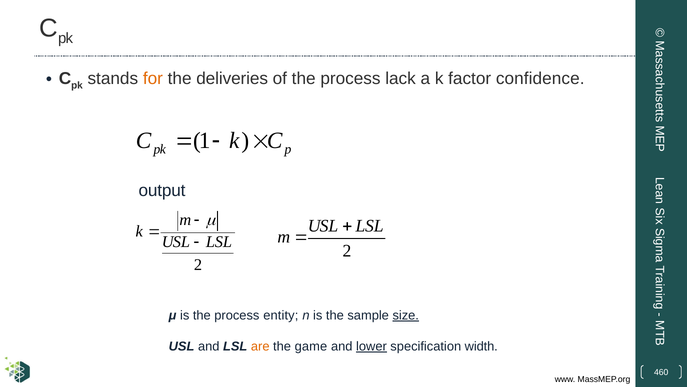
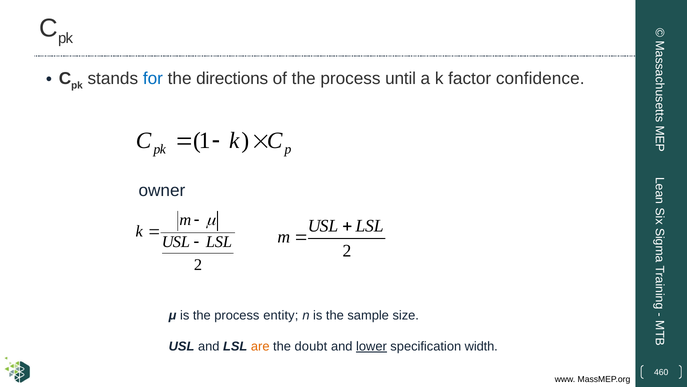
for colour: orange -> blue
deliveries: deliveries -> directions
lack: lack -> until
output: output -> owner
size underline: present -> none
game: game -> doubt
